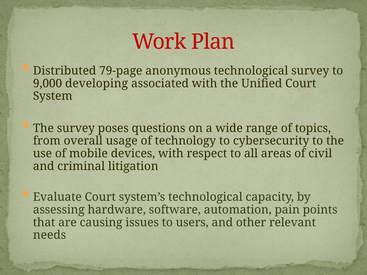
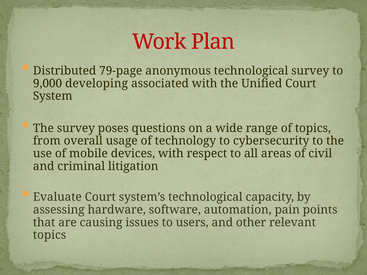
needs at (50, 235): needs -> topics
